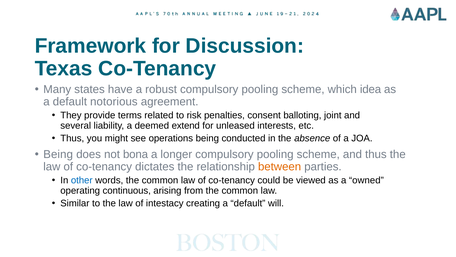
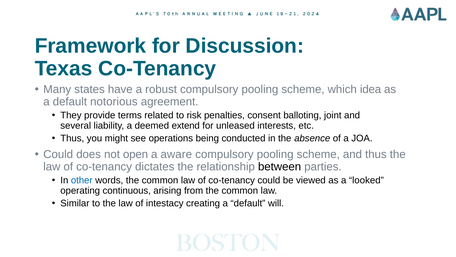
Being at (58, 154): Being -> Could
bona: bona -> open
longer: longer -> aware
between colour: orange -> black
owned: owned -> looked
